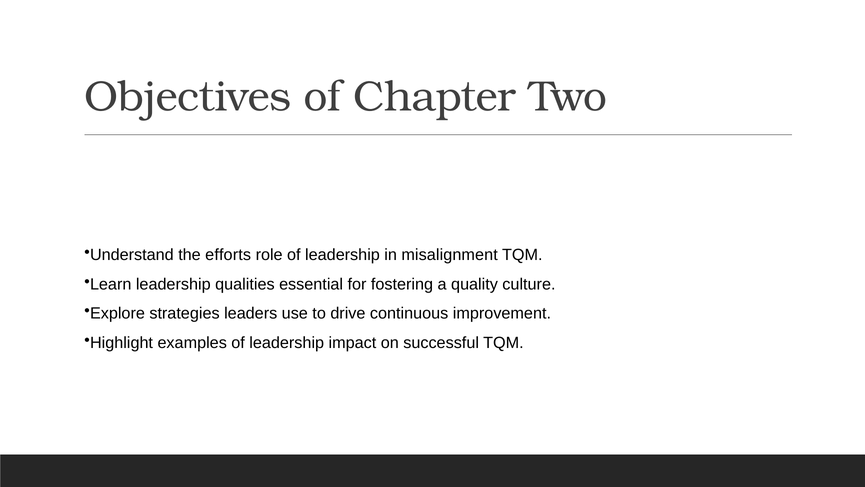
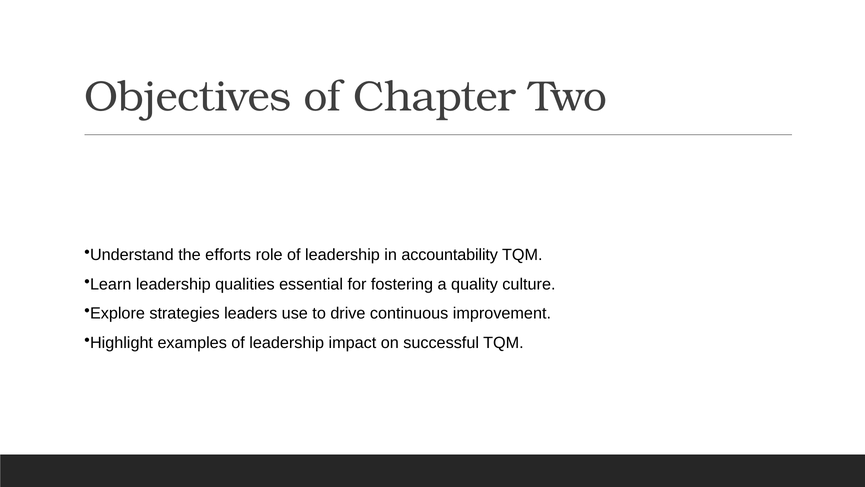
misalignment: misalignment -> accountability
